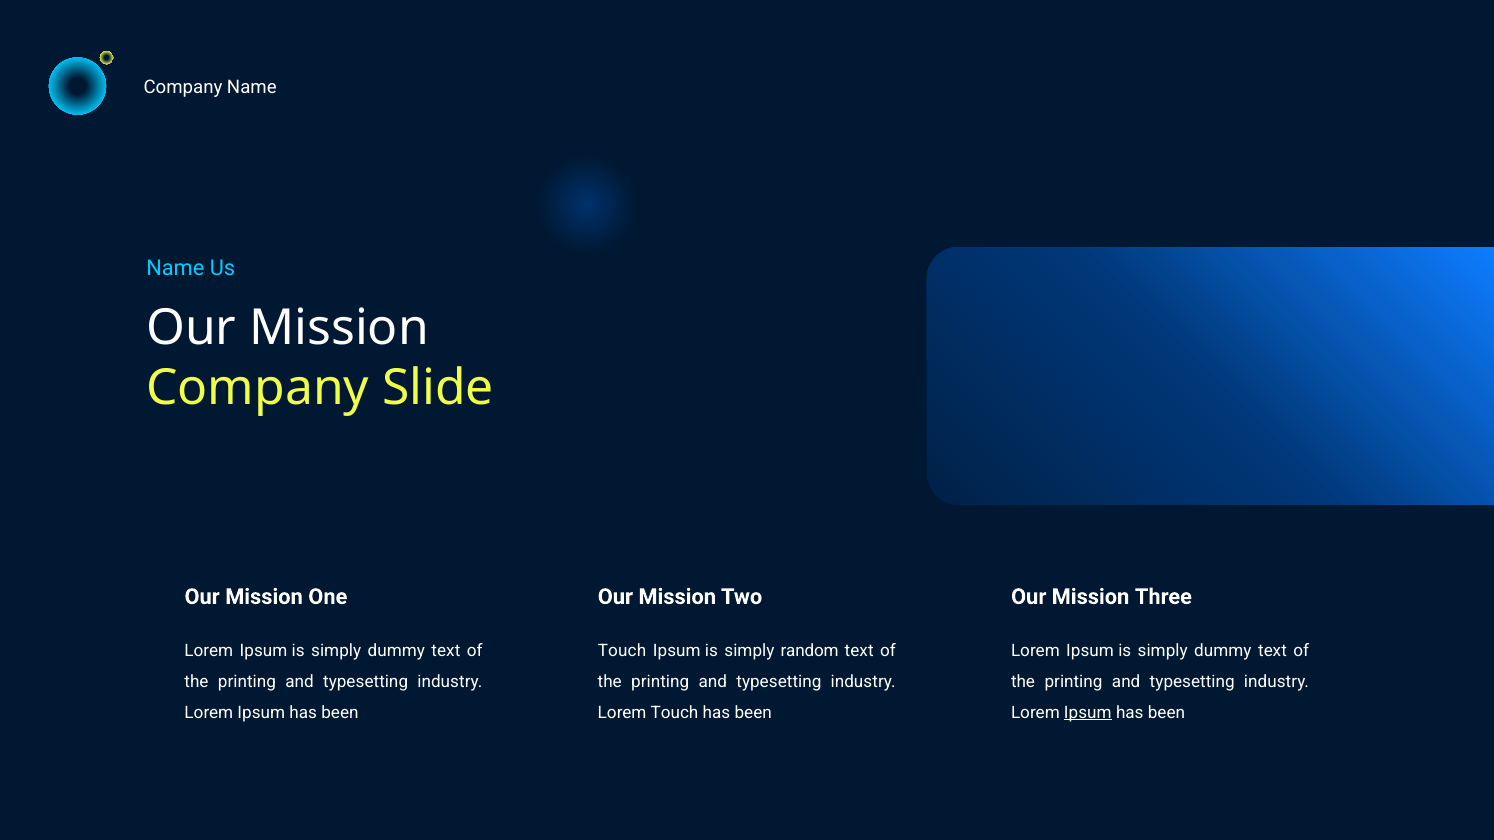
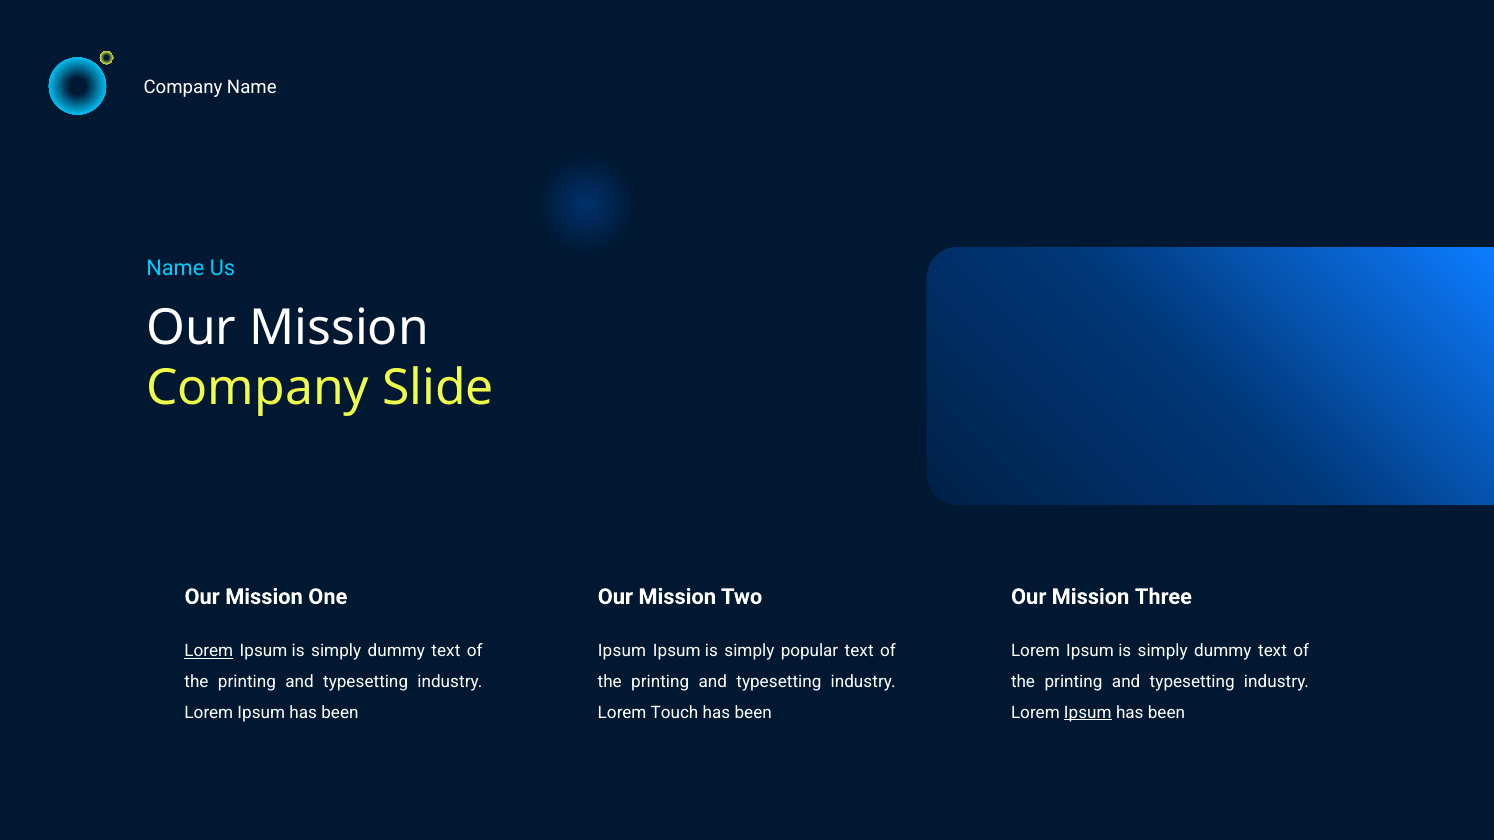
Lorem at (209, 651) underline: none -> present
Touch at (622, 651): Touch -> Ipsum
random: random -> popular
